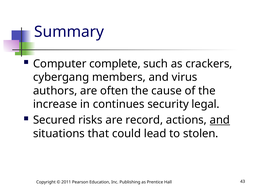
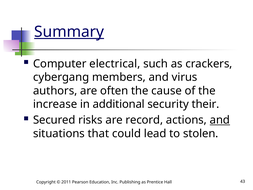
Summary underline: none -> present
complete: complete -> electrical
continues: continues -> additional
legal: legal -> their
